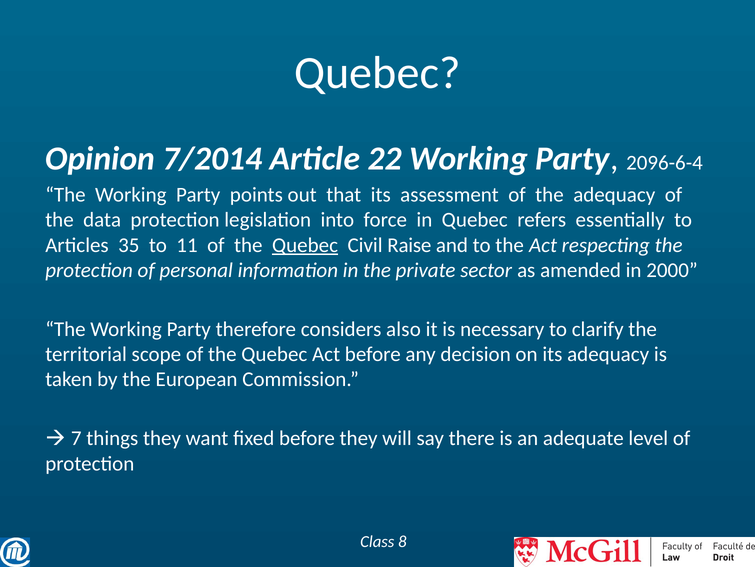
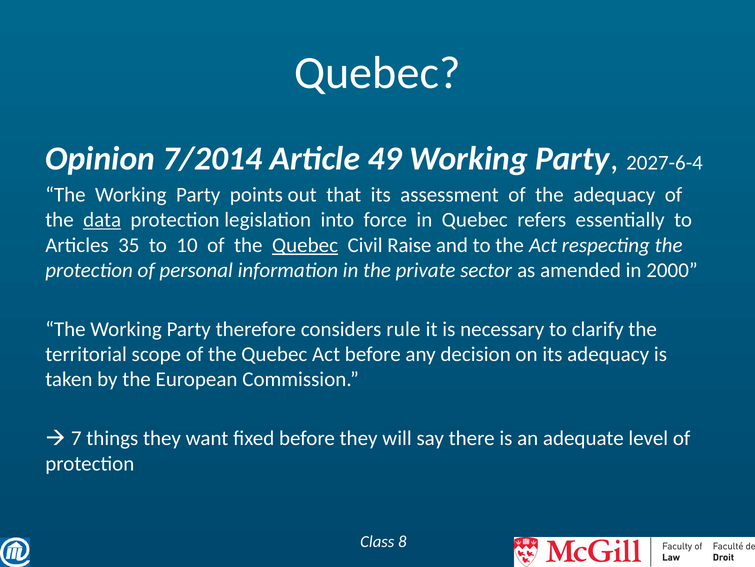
22: 22 -> 49
2096-6-4: 2096-6-4 -> 2027-6-4
data underline: none -> present
11: 11 -> 10
also: also -> rule
